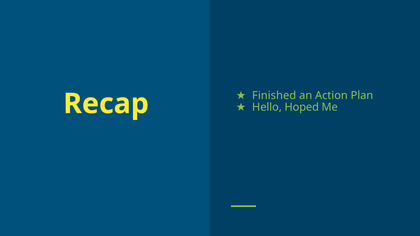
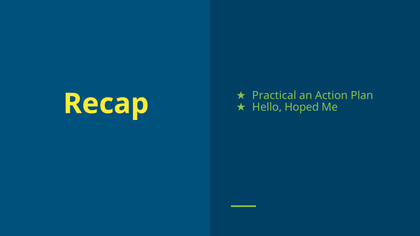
Finished: Finished -> Practical
